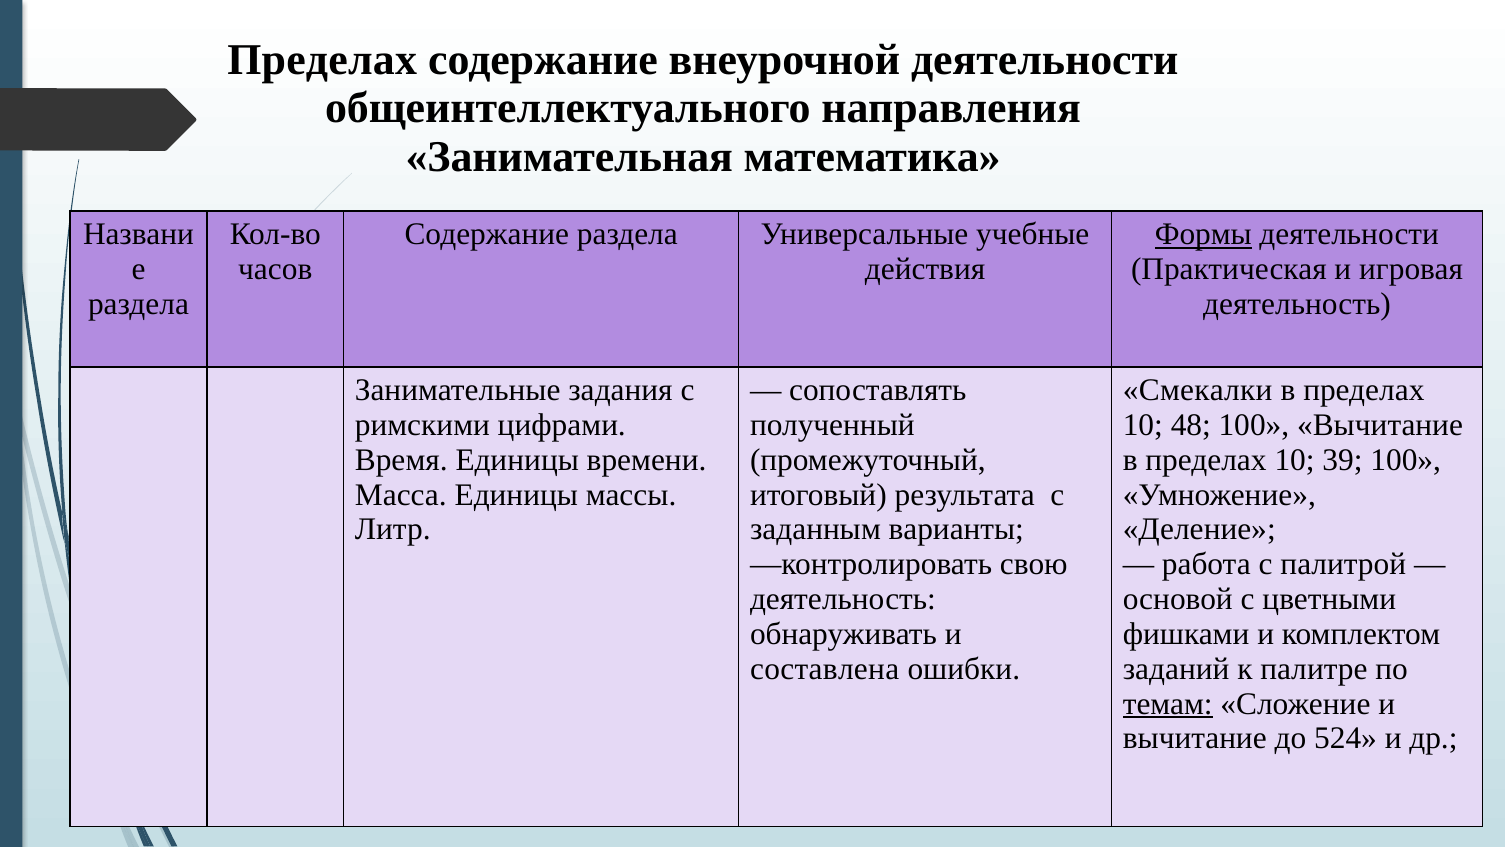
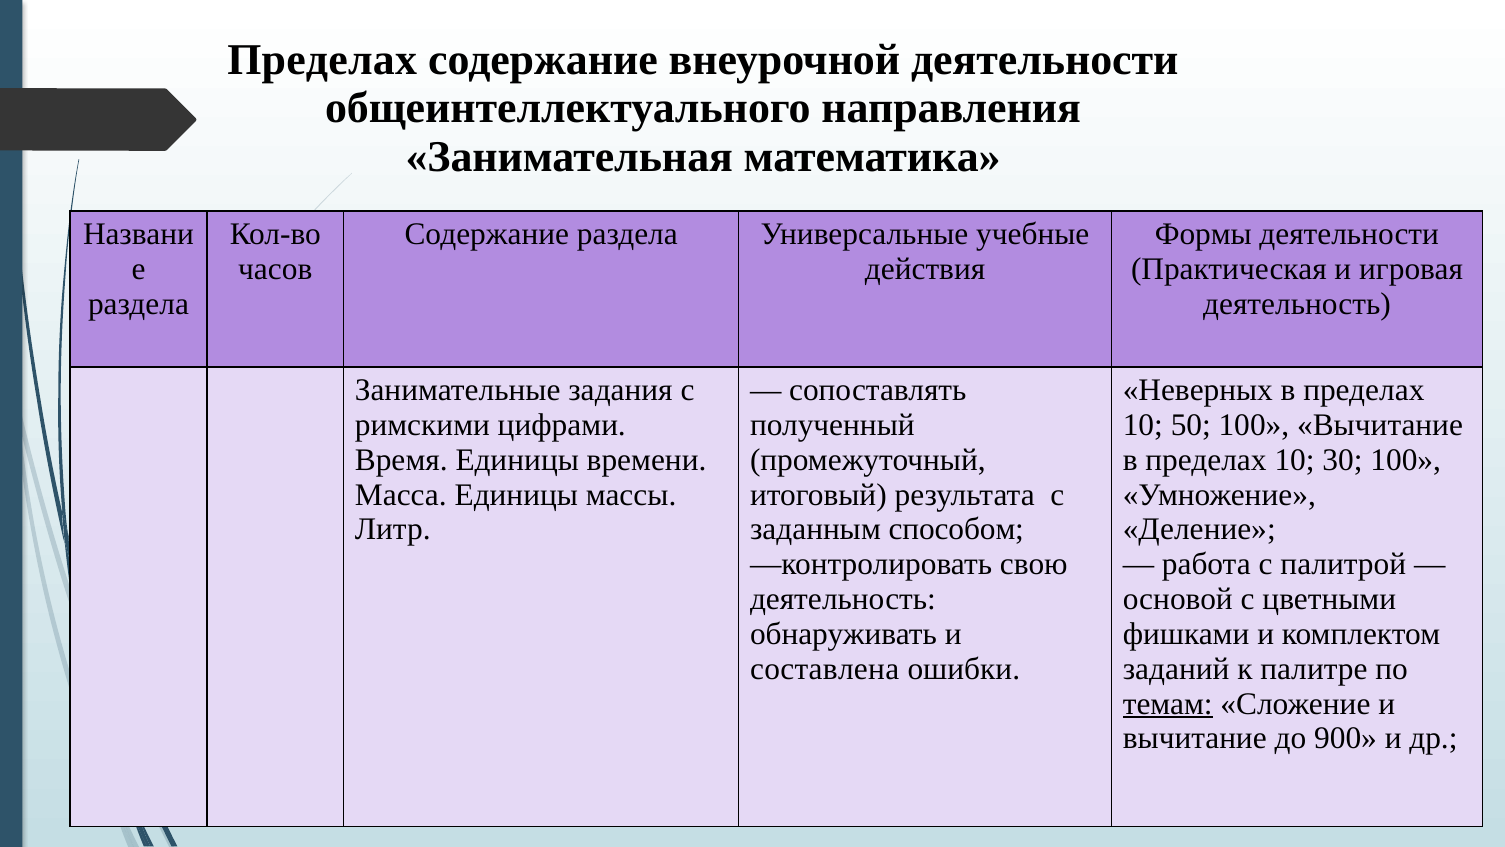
Формы underline: present -> none
Смекалки: Смекалки -> Неверных
48: 48 -> 50
39: 39 -> 30
варианты: варианты -> способом
524: 524 -> 900
